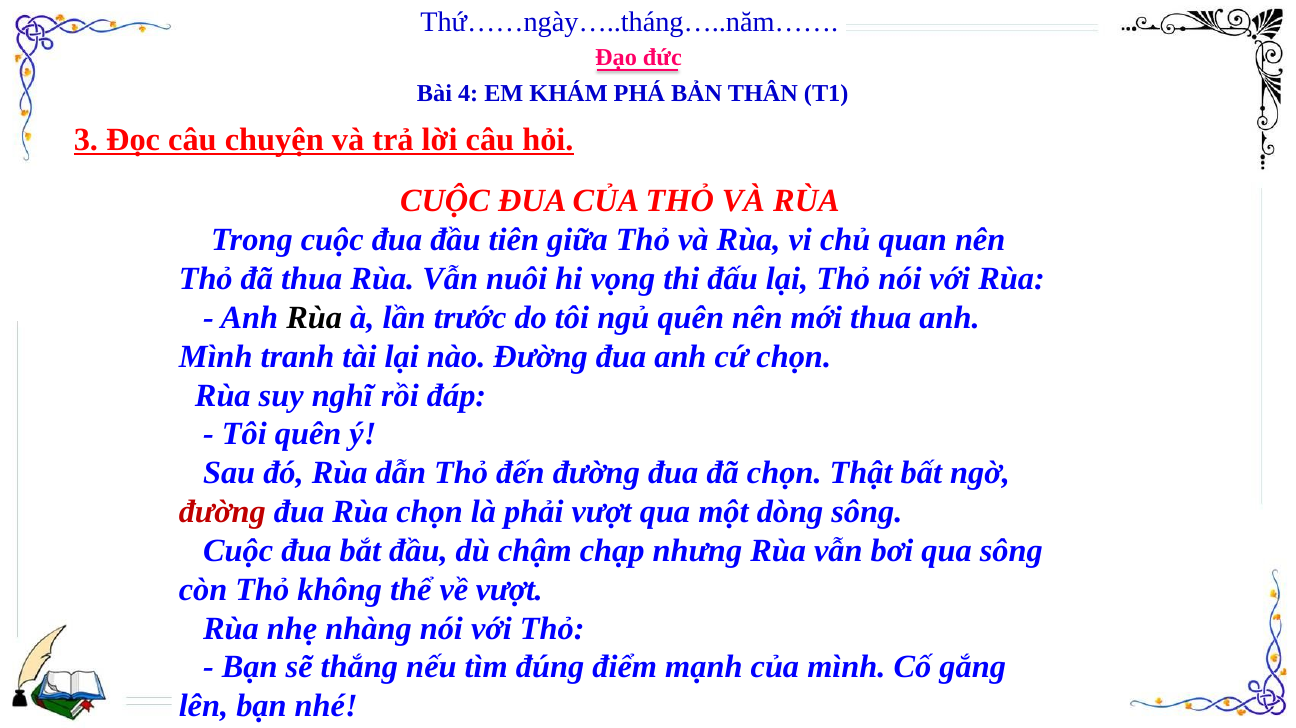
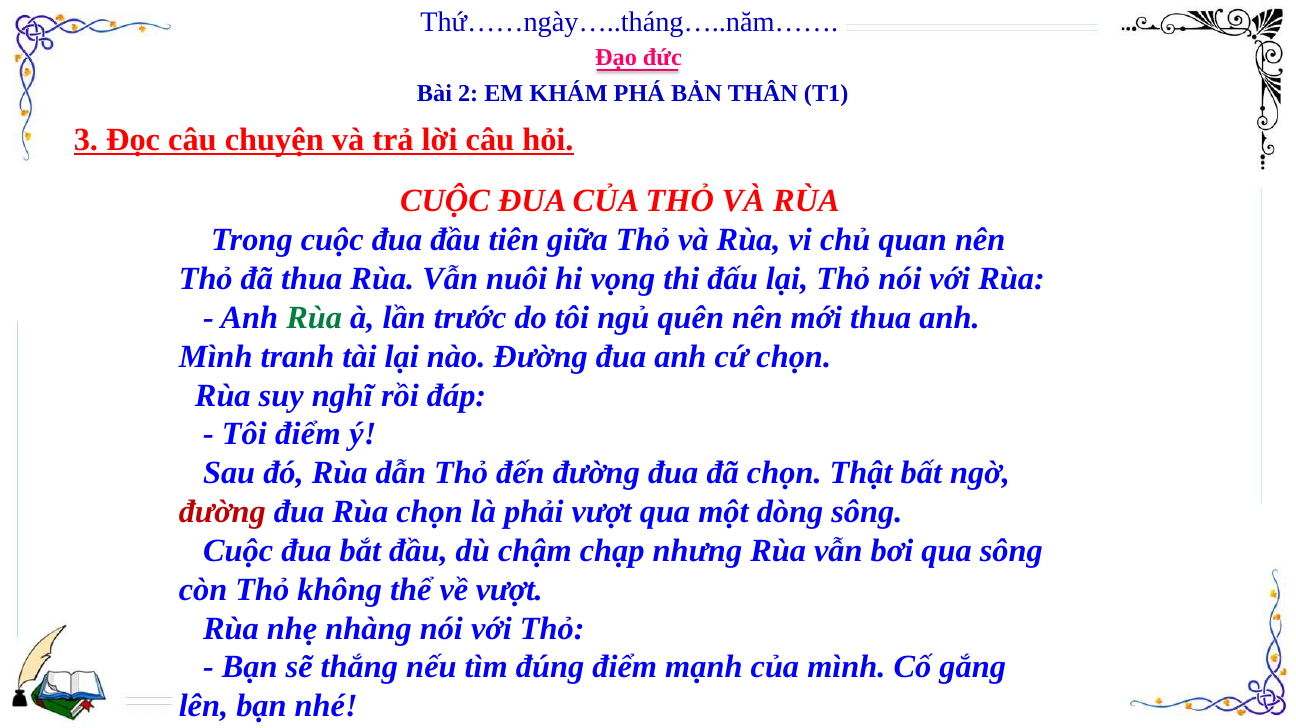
4: 4 -> 2
Rùa at (314, 318) colour: black -> green
Tôi quên: quên -> điểm
